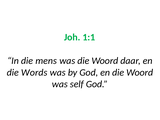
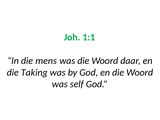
Words: Words -> Taking
